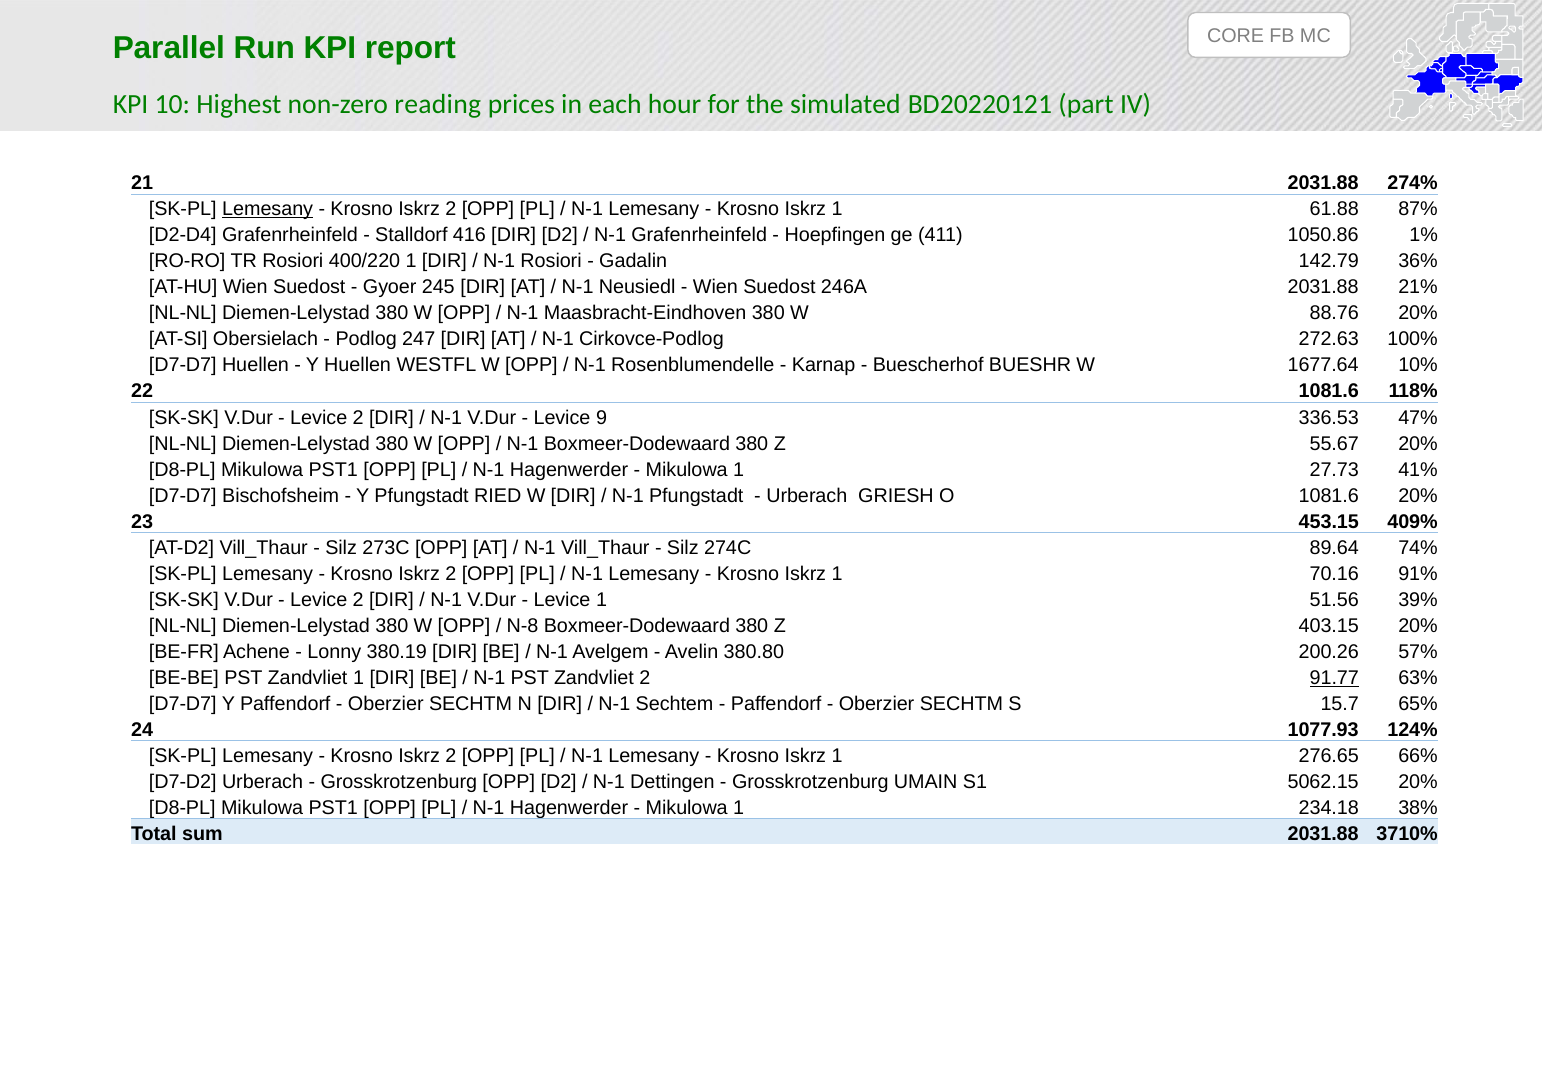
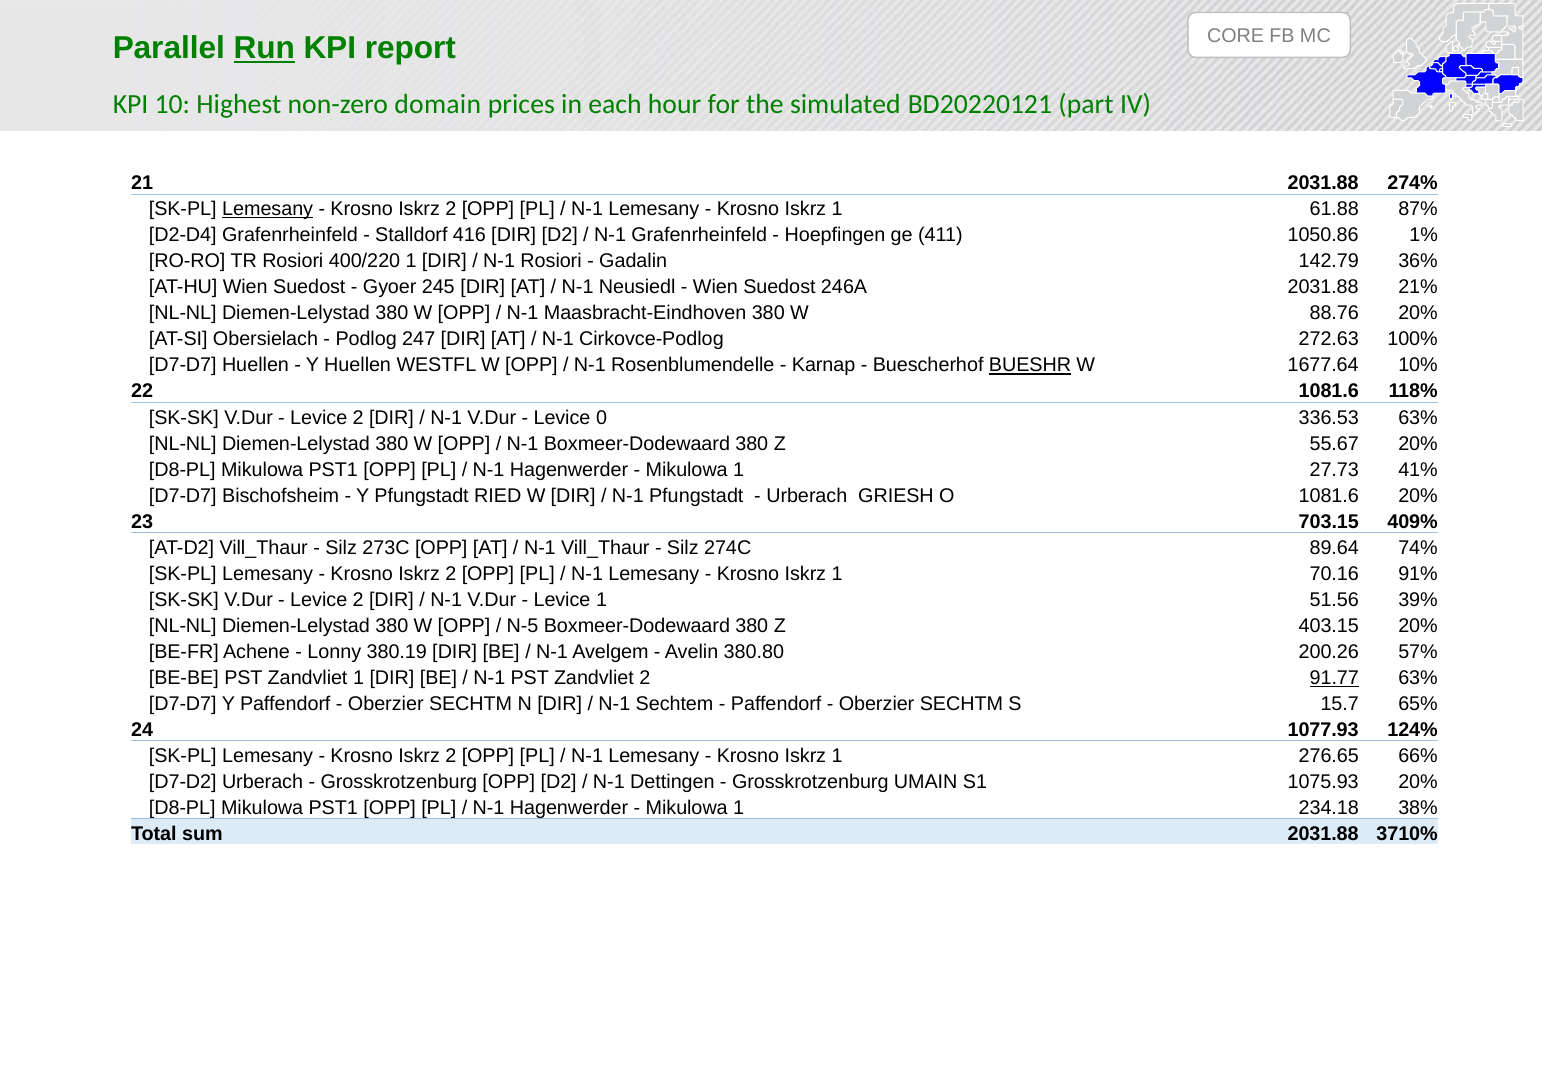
Run underline: none -> present
reading: reading -> domain
BUESHR underline: none -> present
9: 9 -> 0
336.53 47%: 47% -> 63%
453.15: 453.15 -> 703.15
N-8: N-8 -> N-5
5062.15: 5062.15 -> 1075.93
